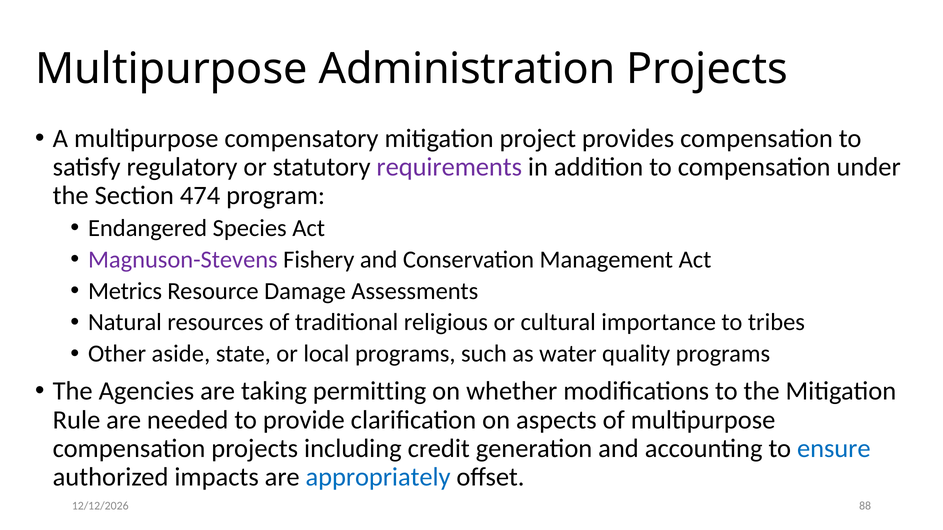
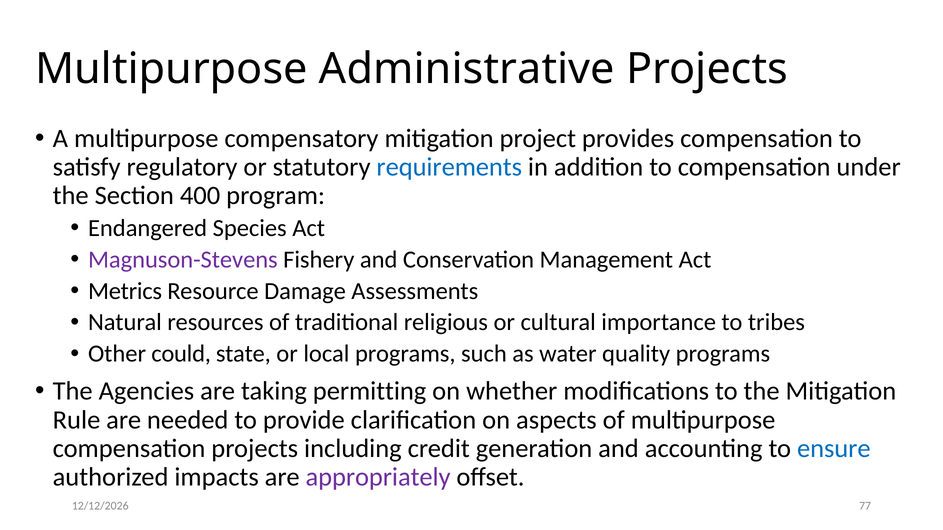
Administration: Administration -> Administrative
requirements colour: purple -> blue
474: 474 -> 400
aside: aside -> could
appropriately colour: blue -> purple
88: 88 -> 77
